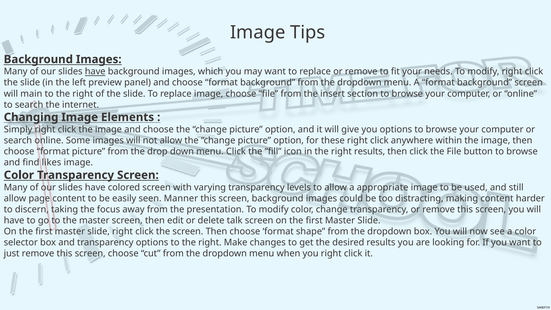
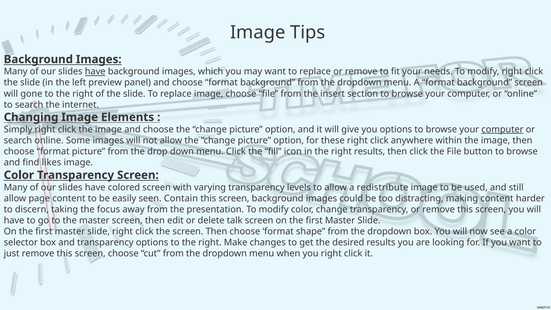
main: main -> gone
computer at (502, 129) underline: none -> present
appropriate: appropriate -> redistribute
Manner: Manner -> Contain
